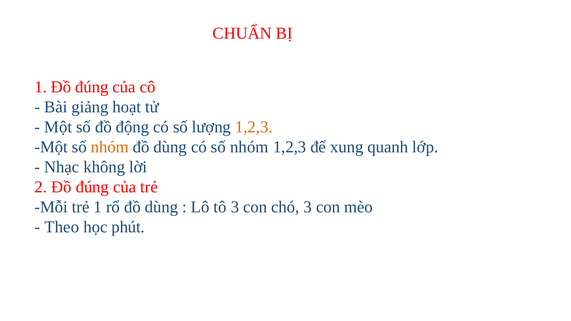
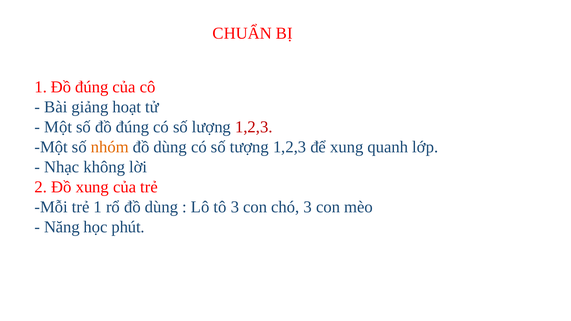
đồ động: động -> đúng
1,2,3 at (254, 127) colour: orange -> red
có số nhóm: nhóm -> tượng
Đồ đúng: đúng -> xung
Theo: Theo -> Năng
